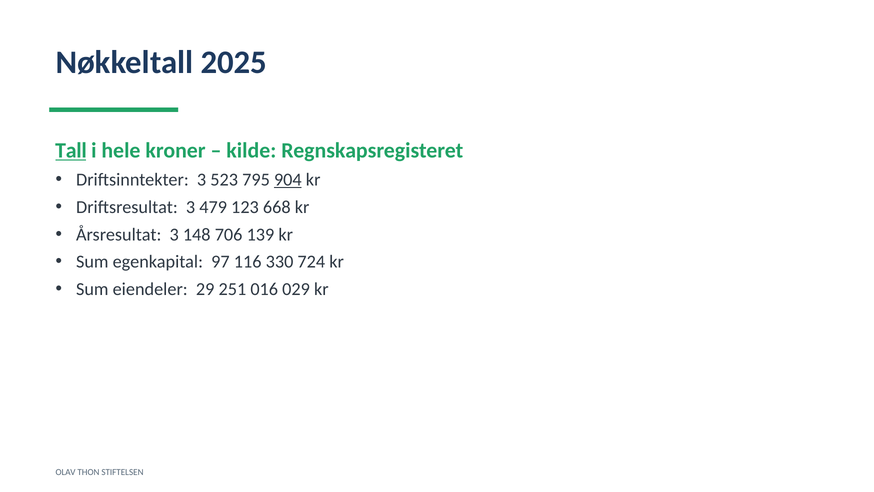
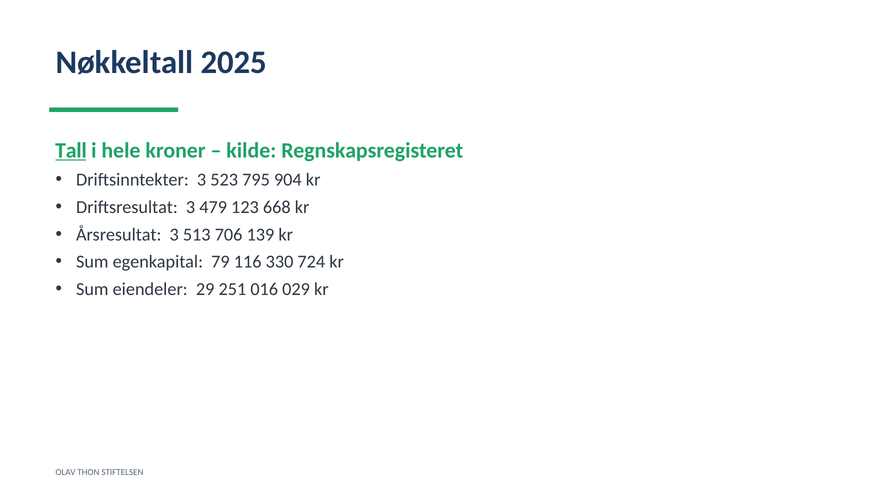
904 underline: present -> none
148: 148 -> 513
97: 97 -> 79
